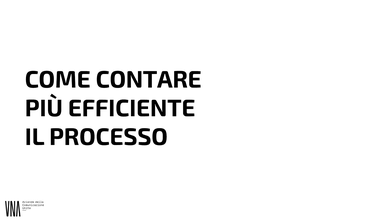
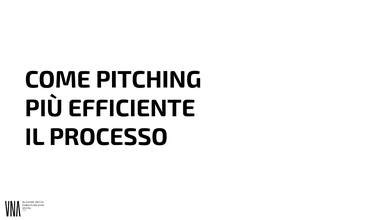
CONTARE: CONTARE -> PITCHING
